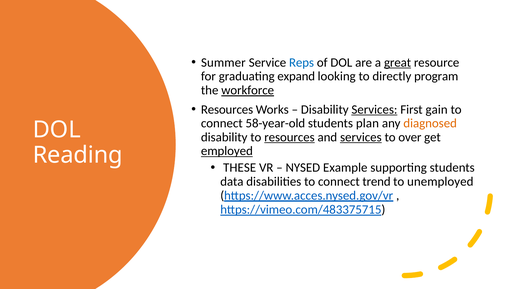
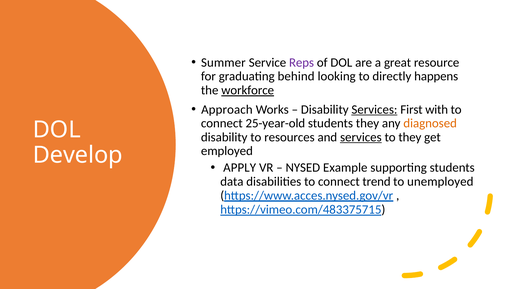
Reps colour: blue -> purple
great underline: present -> none
expand: expand -> behind
program: program -> happens
Resources at (227, 110): Resources -> Approach
gain: gain -> with
58-year-old: 58-year-old -> 25-year-old
students plan: plan -> they
resources at (289, 137) underline: present -> none
to over: over -> they
employed underline: present -> none
Reading: Reading -> Develop
THESE: THESE -> APPLY
